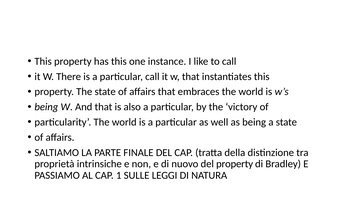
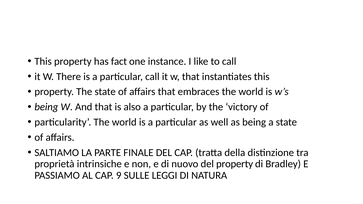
has this: this -> fact
1: 1 -> 9
